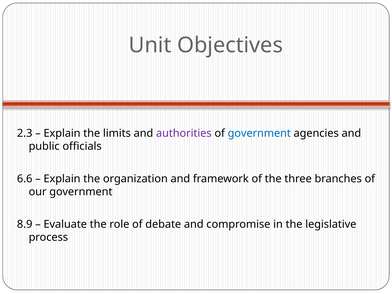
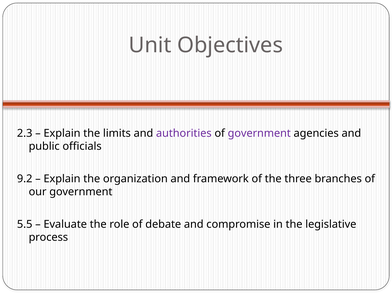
government at (259, 133) colour: blue -> purple
6.6: 6.6 -> 9.2
8.9: 8.9 -> 5.5
